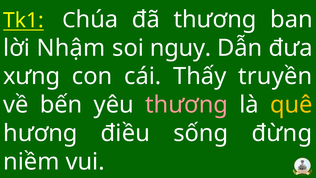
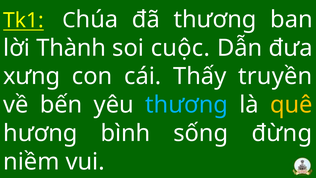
Nhậm: Nhậm -> Thành
nguy: nguy -> cuộc
thương at (187, 105) colour: pink -> light blue
điều: điều -> bình
